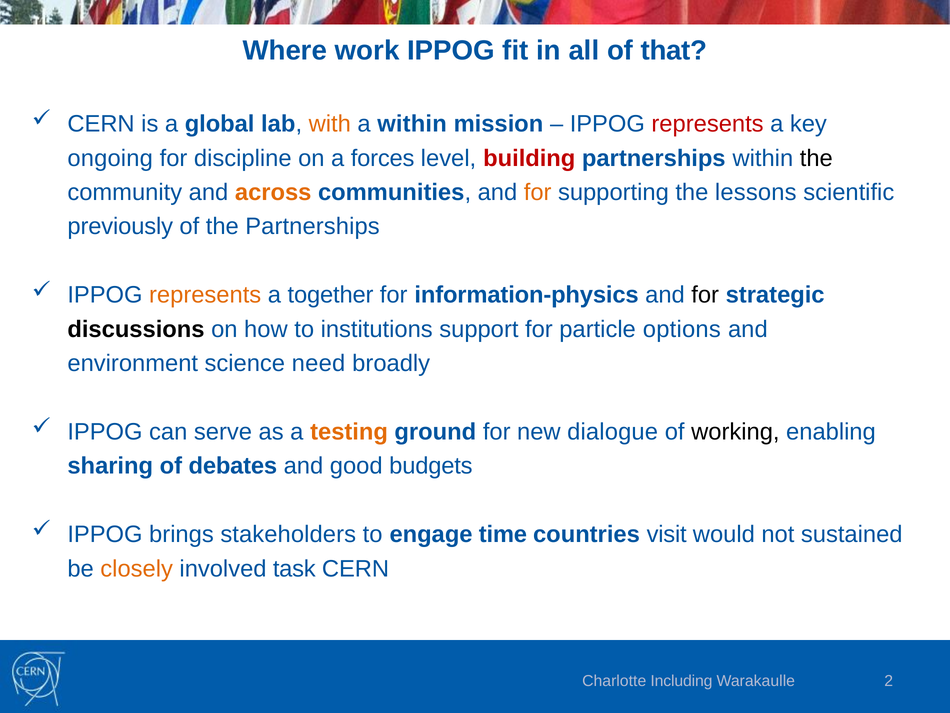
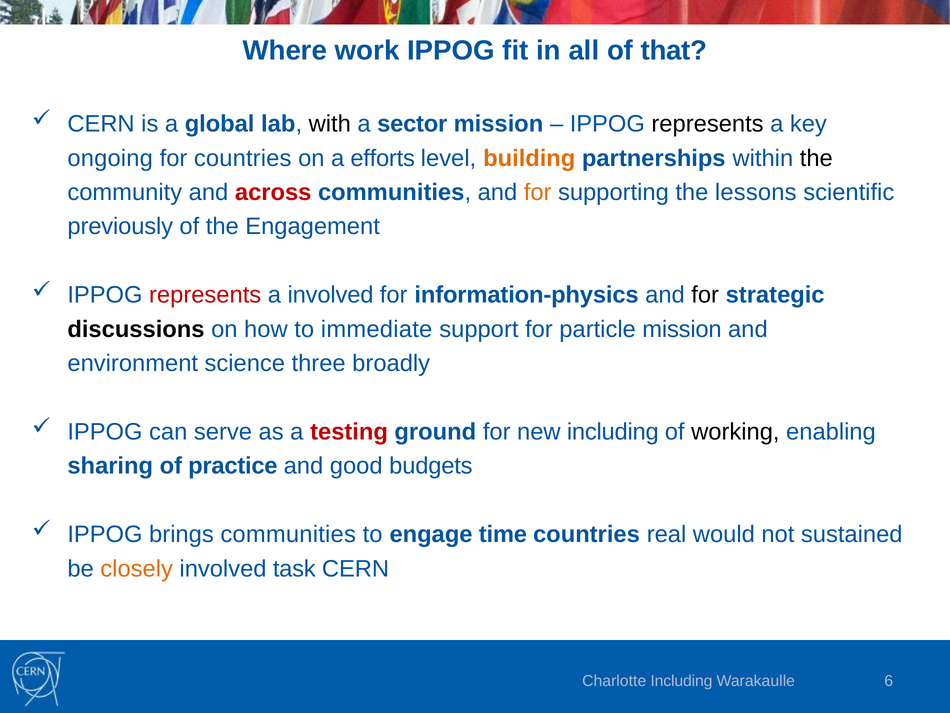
with colour: orange -> black
a within: within -> sector
represents at (708, 124) colour: red -> black
for discipline: discipline -> countries
forces: forces -> efforts
building colour: red -> orange
across colour: orange -> red
the Partnerships: Partnerships -> Engagement
represents at (205, 295) colour: orange -> red
a together: together -> involved
institutions: institutions -> immediate
particle options: options -> mission
need: need -> three
testing colour: orange -> red
new dialogue: dialogue -> including
debates: debates -> practice
brings stakeholders: stakeholders -> communities
visit: visit -> real
2: 2 -> 6
